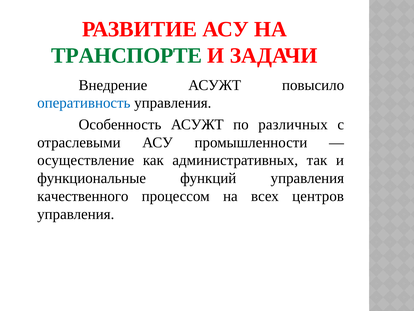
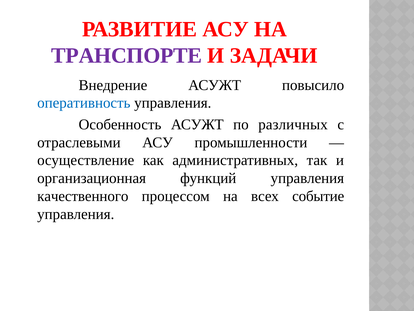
ТРАНСПОРТЕ colour: green -> purple
функциональные: функциональные -> организационная
центров: центров -> событие
